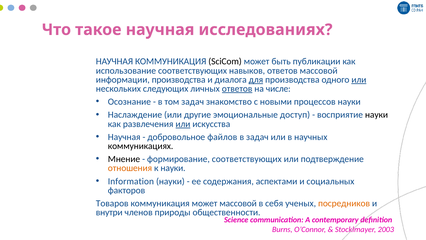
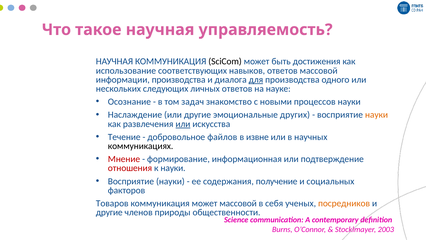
исследованиях: исследованиях -> управляемость
публикации: публикации -> достижения
или at (359, 80) underline: present -> none
ответов at (237, 89) underline: present -> none
числе: числе -> науке
доступ: доступ -> других
науки at (376, 115) colour: black -> orange
Научная at (124, 137): Научная -> Течение
в задач: задач -> извне
Мнение colour: black -> red
формирование соответствующих: соответствующих -> информационная
отношения colour: orange -> red
Information at (131, 181): Information -> Восприятие
аспектами: аспектами -> получение
внутри at (109, 212): внутри -> другие
